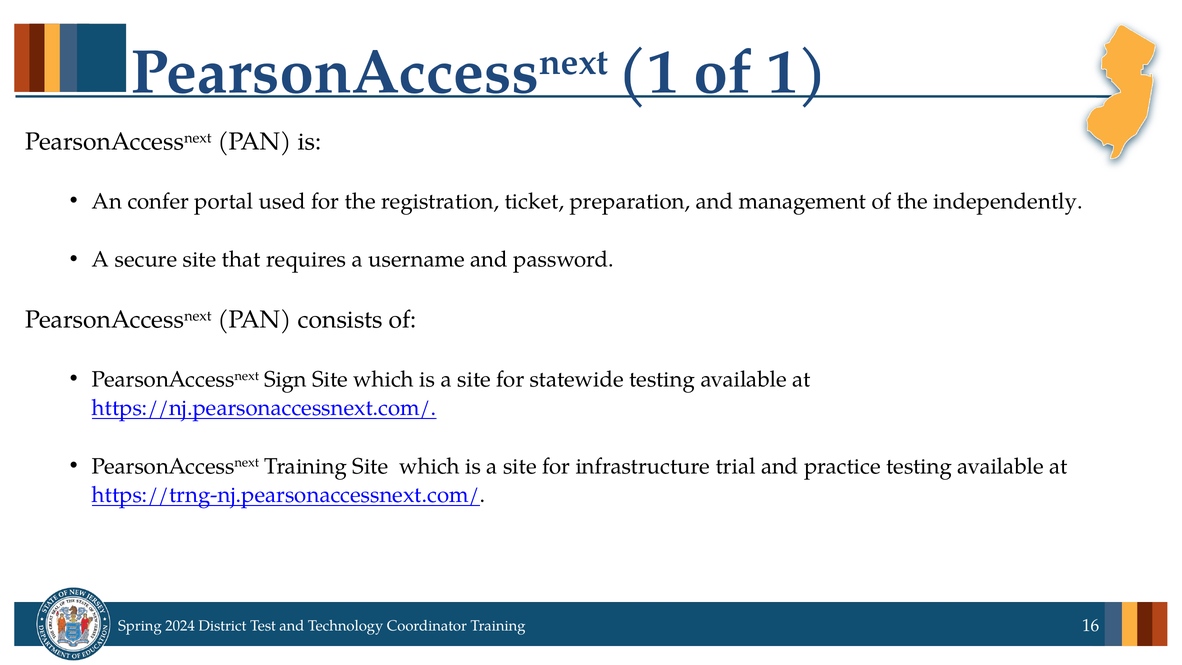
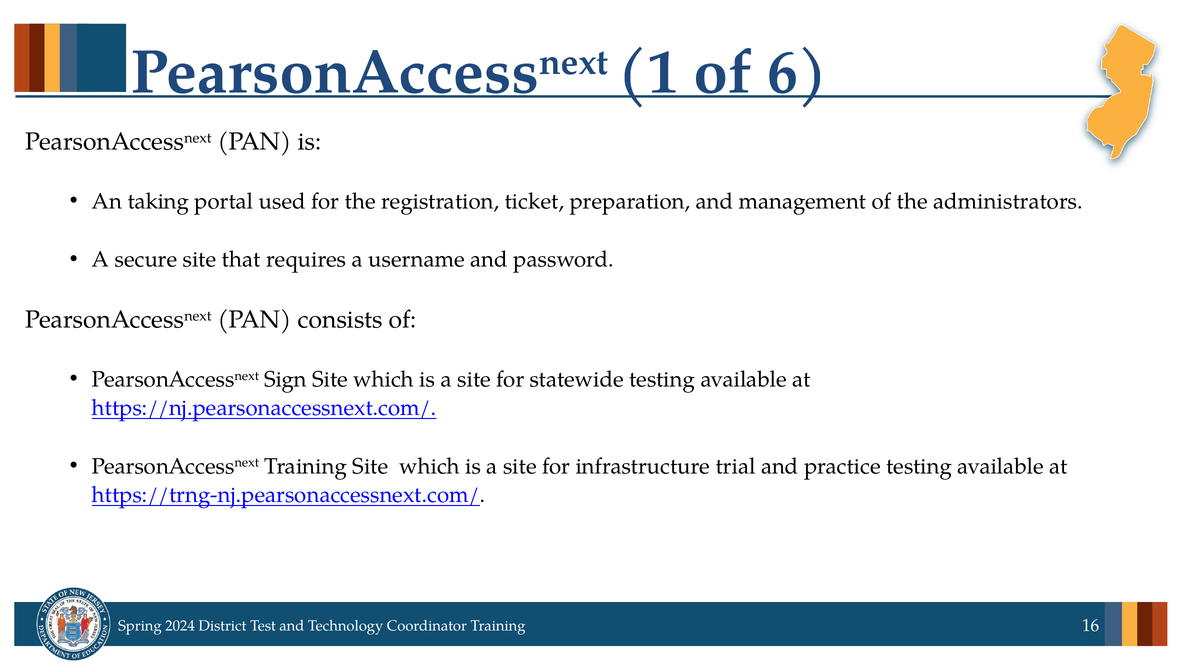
of 1: 1 -> 6
confer: confer -> taking
independently: independently -> administrators
